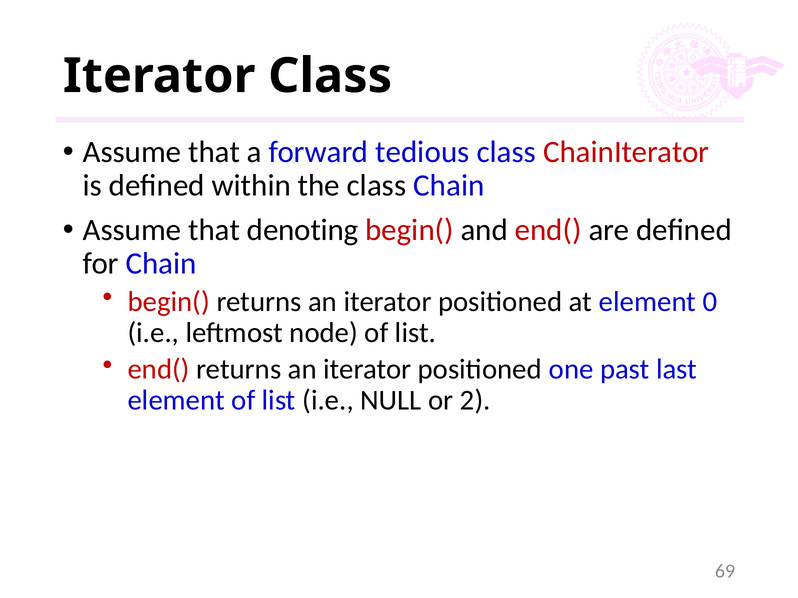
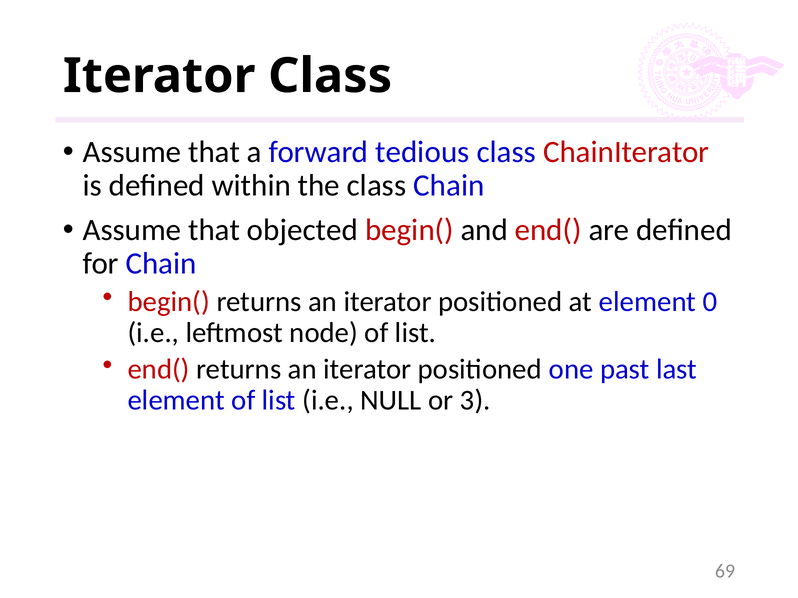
denoting: denoting -> objected
2: 2 -> 3
